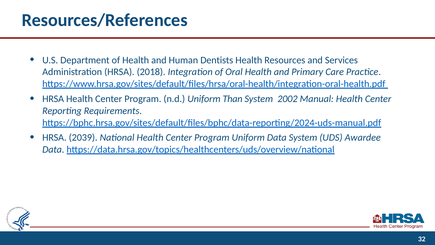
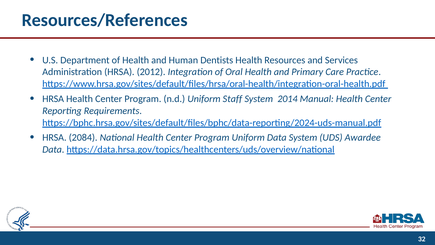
2018: 2018 -> 2012
Than: Than -> Staff
2002: 2002 -> 2014
2039: 2039 -> 2084
